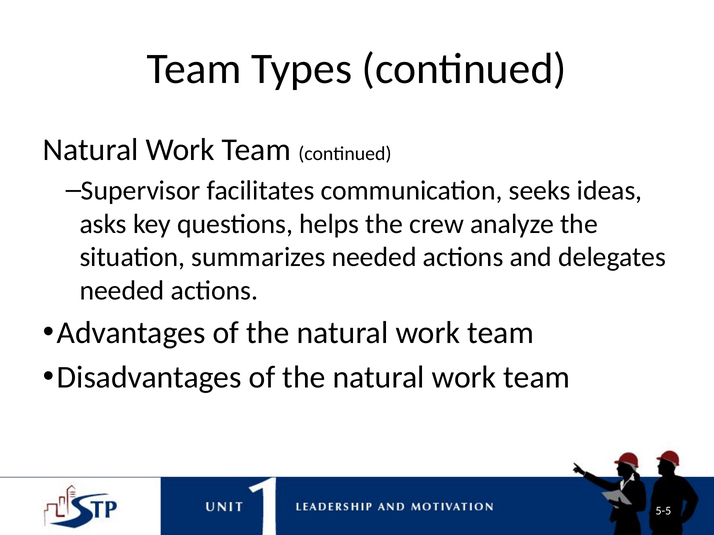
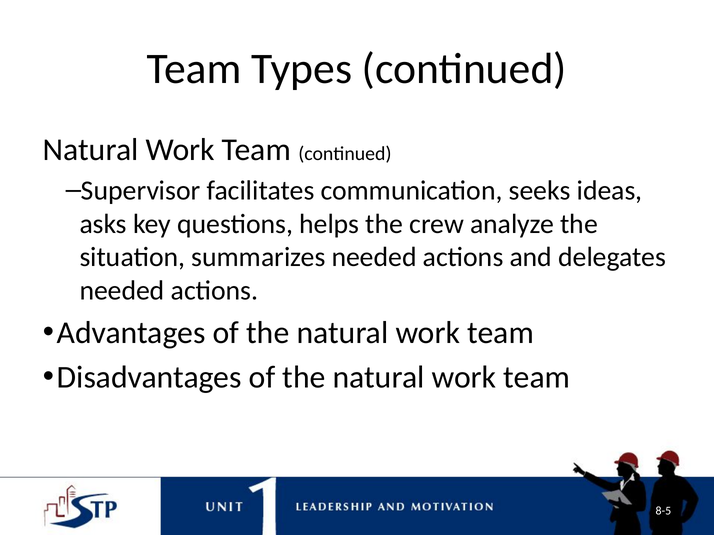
5-5: 5-5 -> 8-5
